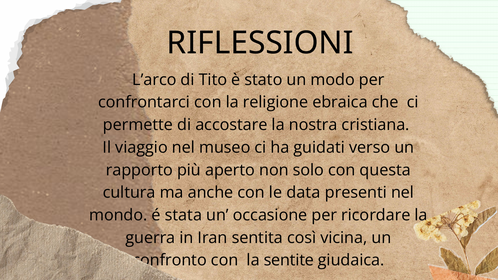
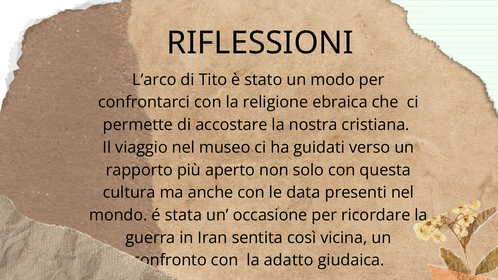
sentite: sentite -> adatto
